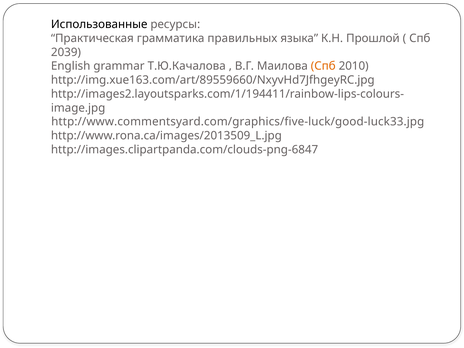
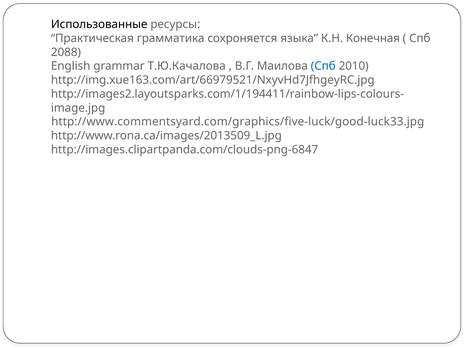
правильных: правильных -> cохроняется
Прошлой: Прошлой -> Конечная
2039: 2039 -> 2088
Спб colour: orange -> blue
http://img.xue163.com/art/89559660/NxyvHd7JfhgeyRC.jpg: http://img.xue163.com/art/89559660/NxyvHd7JfhgeyRC.jpg -> http://img.xue163.com/art/66979521/NxyvHd7JfhgeyRC.jpg
